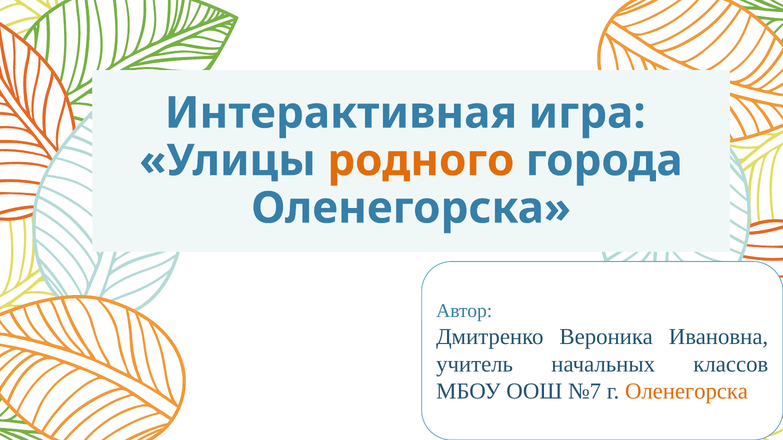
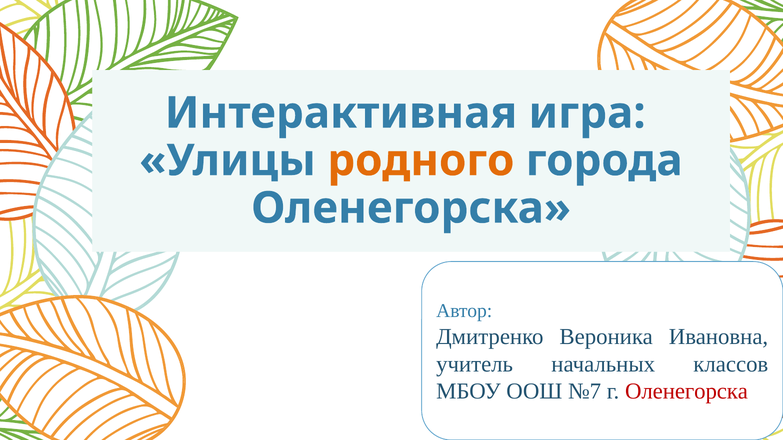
Оленегорска at (686, 392) colour: orange -> red
